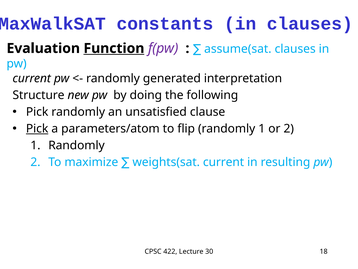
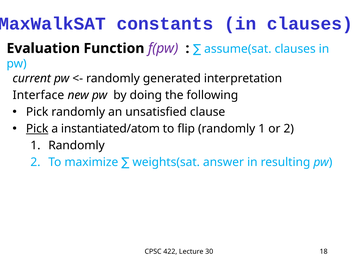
Function underline: present -> none
Structure: Structure -> Interface
parameters/atom: parameters/atom -> instantiated/atom
weights(sat current: current -> answer
